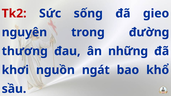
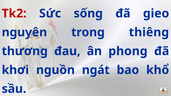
đường: đường -> thiêng
những: những -> phong
